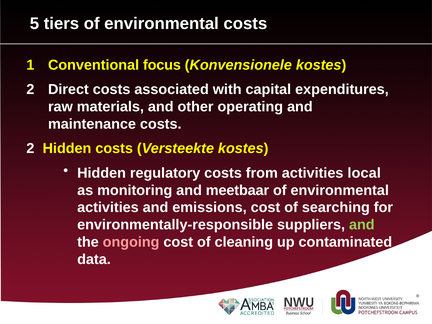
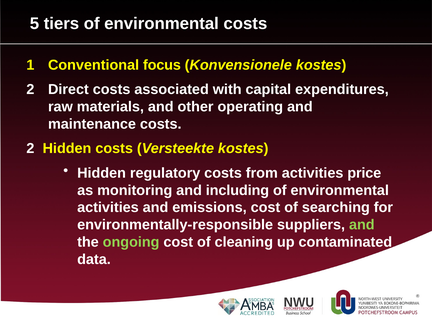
local: local -> price
meetbaar: meetbaar -> including
ongoing colour: pink -> light green
